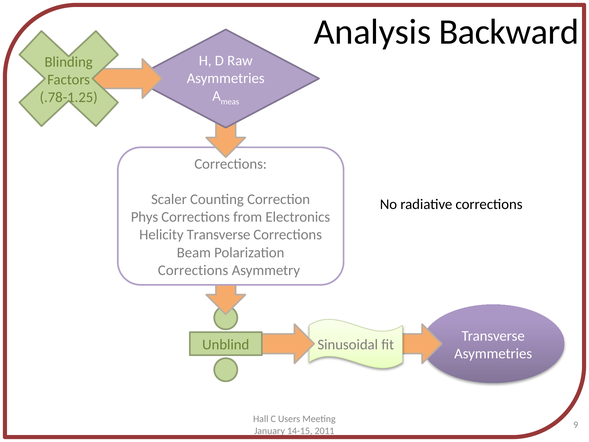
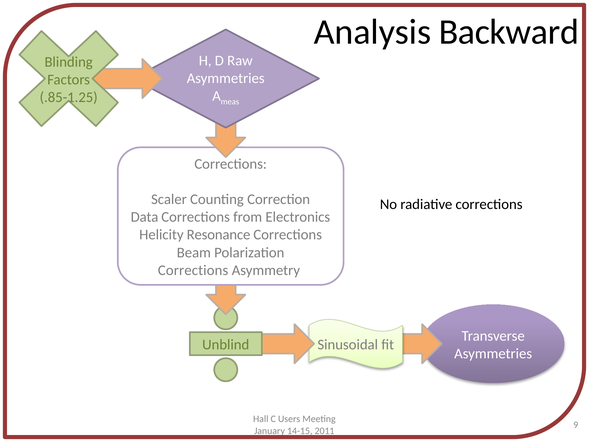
.78-1.25: .78-1.25 -> .85-1.25
Phys: Phys -> Data
Helicity Transverse: Transverse -> Resonance
